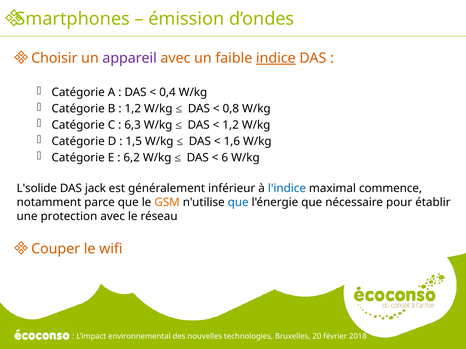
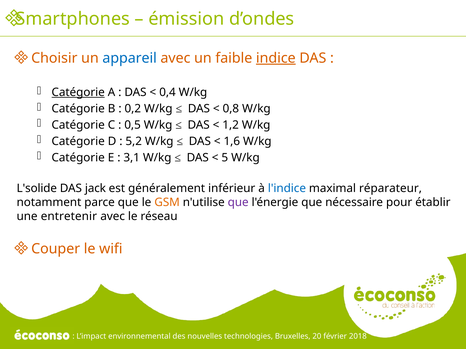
appareil colour: purple -> blue
Catégorie at (78, 93) underline: none -> present
1,2 at (133, 109): 1,2 -> 0,2
6,3: 6,3 -> 0,5
1,5: 1,5 -> 5,2
6,2: 6,2 -> 3,1
6: 6 -> 5
commence: commence -> réparateur
que at (238, 203) colour: blue -> purple
protection: protection -> entretenir
